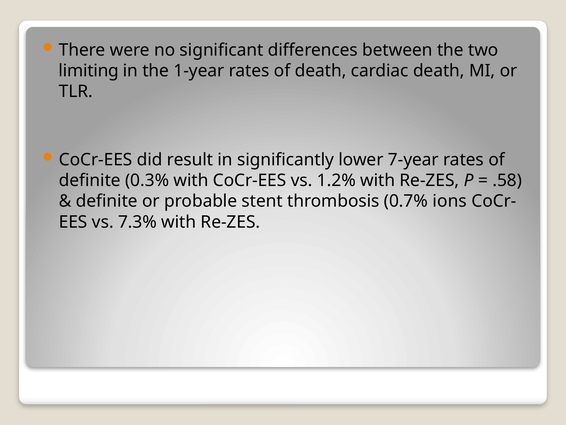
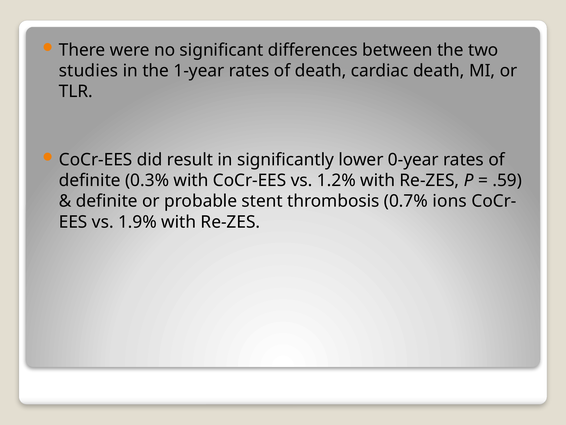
limiting: limiting -> studies
7-year: 7-year -> 0-year
.58: .58 -> .59
7.3%: 7.3% -> 1.9%
